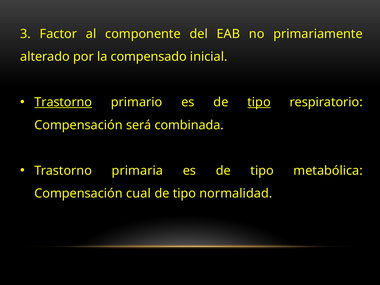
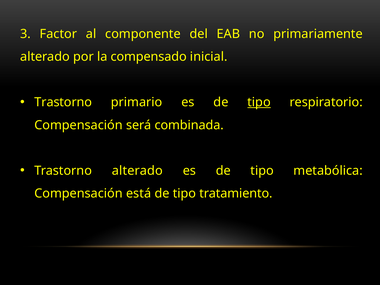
Trastorno at (63, 102) underline: present -> none
Trastorno primaria: primaria -> alterado
cual: cual -> está
normalidad: normalidad -> tratamiento
